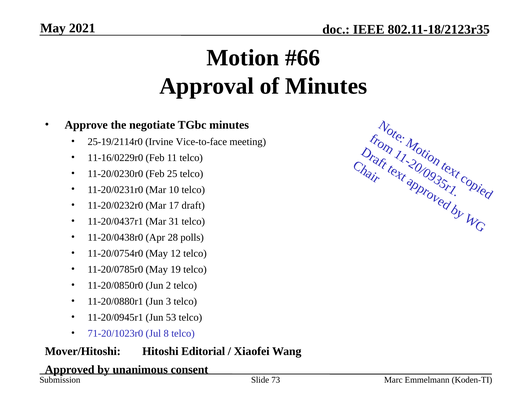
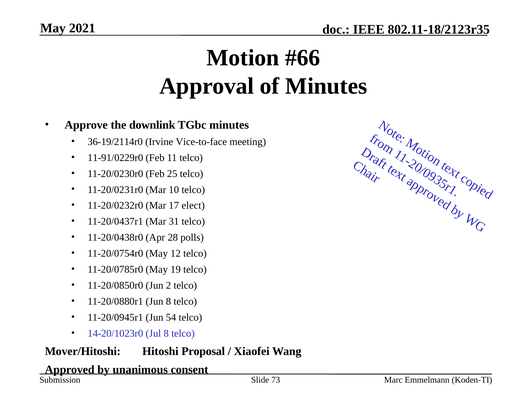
negotiate: negotiate -> downlink
25-19/2114r0: 25-19/2114r0 -> 36-19/2114r0
11-16/0229r0: 11-16/0229r0 -> 11-91/0229r0
draft: draft -> elect
Jun 3: 3 -> 8
53: 53 -> 54
71-20/1023r0: 71-20/1023r0 -> 14-20/1023r0
Editorial: Editorial -> Proposal
